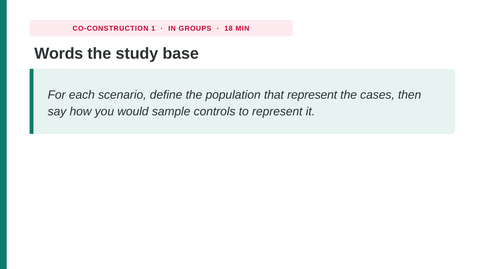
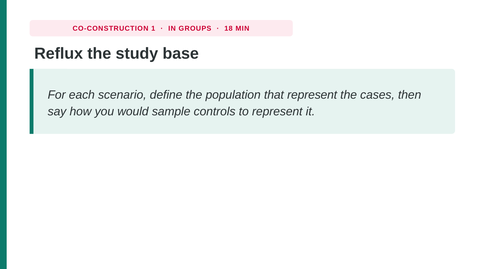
Words: Words -> Reflux
